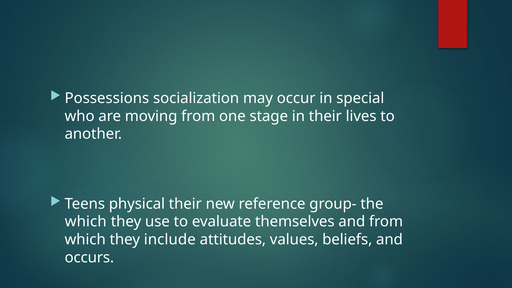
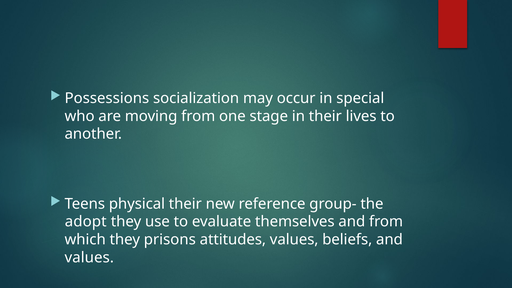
which at (86, 222): which -> adopt
include: include -> prisons
occurs at (89, 258): occurs -> values
